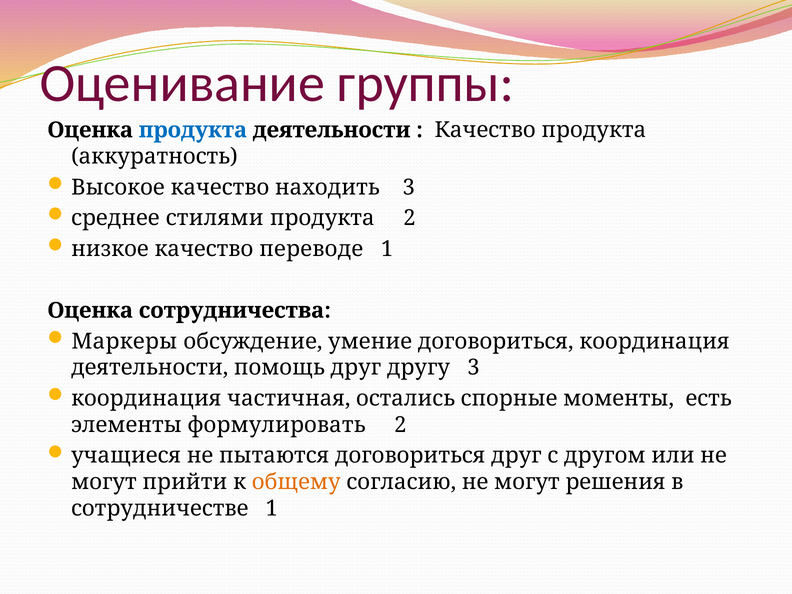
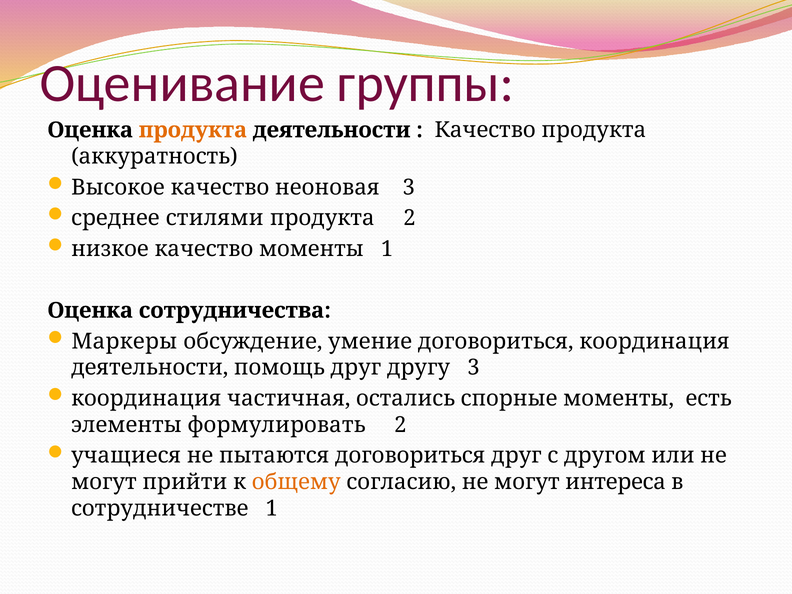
продукта at (193, 130) colour: blue -> orange
находить: находить -> неоновая
качество переводе: переводе -> моменты
решения: решения -> интереса
